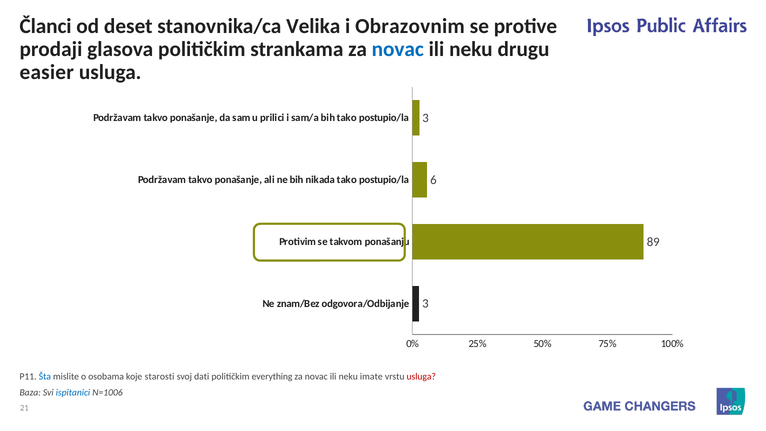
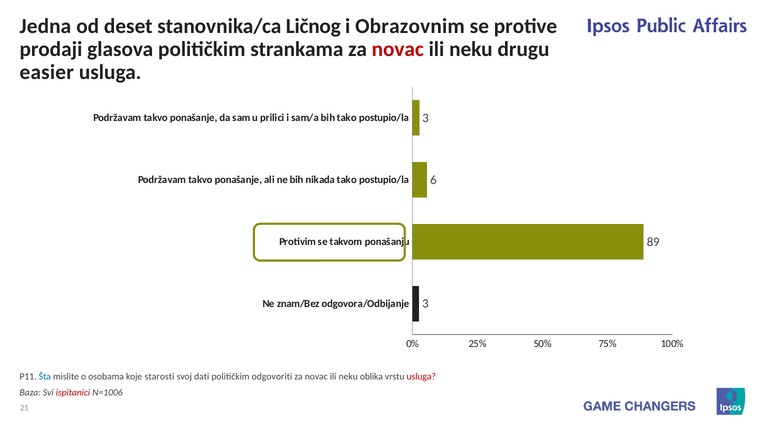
Članci: Članci -> Jedna
Velika: Velika -> Ličnog
novac at (398, 49) colour: blue -> red
everything: everything -> odgovoriti
imate: imate -> oblika
ispitanici colour: blue -> red
